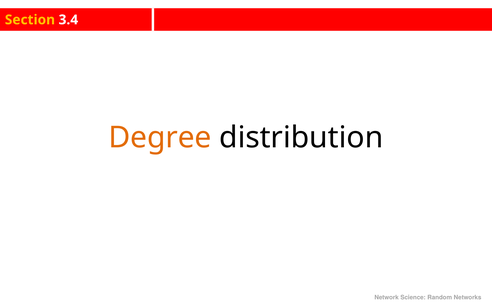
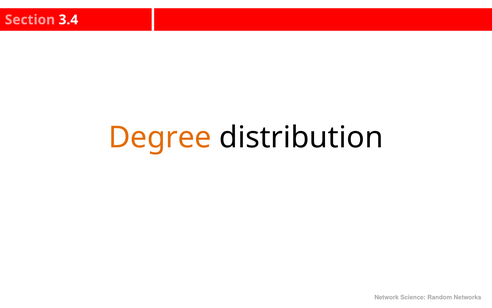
Section colour: yellow -> pink
